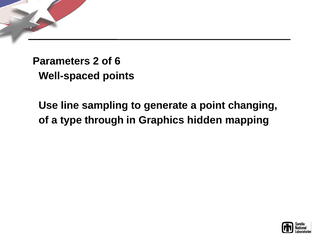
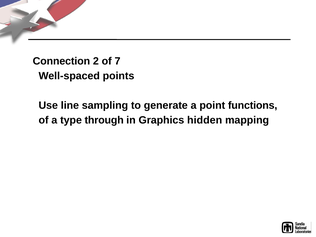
Parameters: Parameters -> Connection
6: 6 -> 7
changing: changing -> functions
